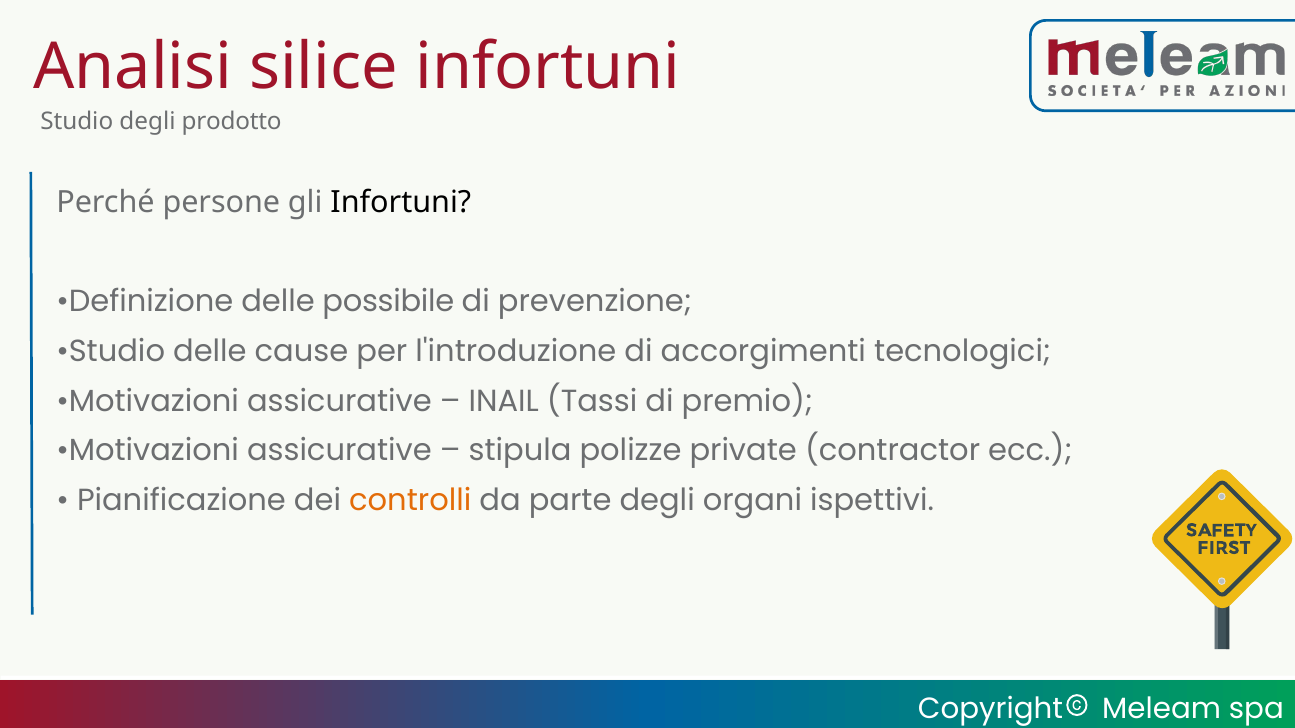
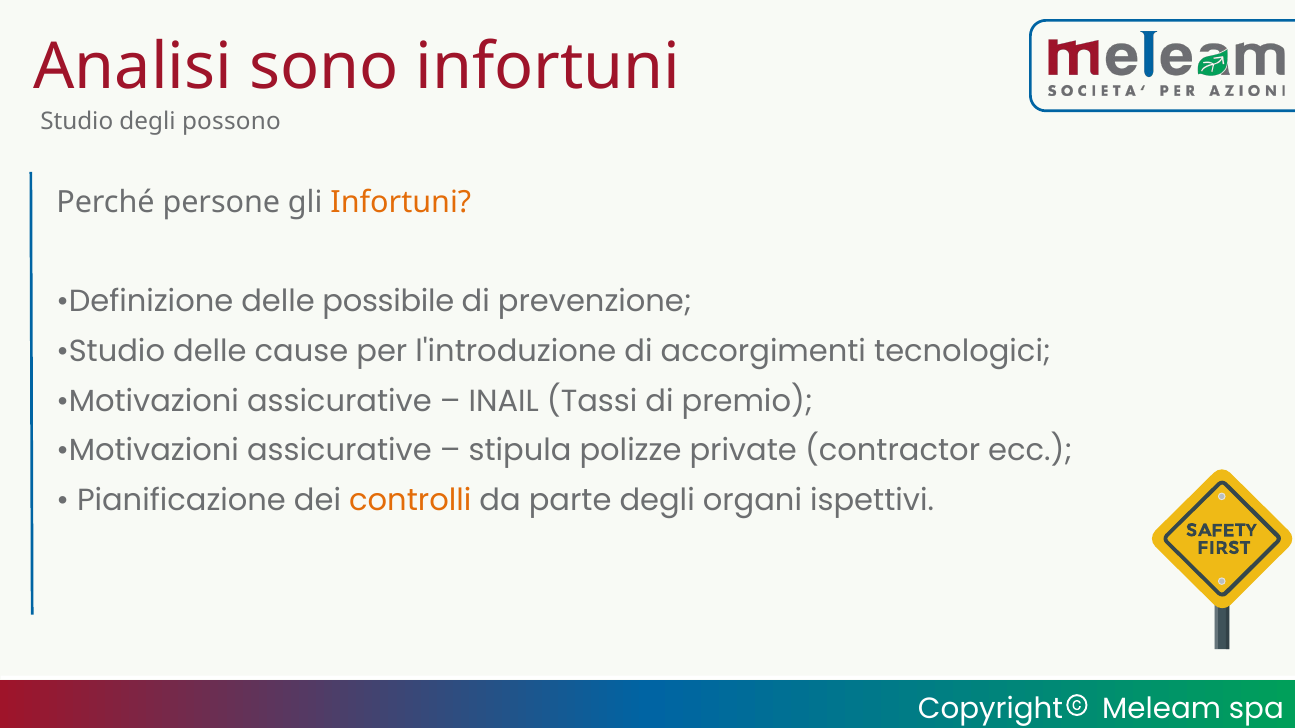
silice: silice -> sono
prodotto: prodotto -> possono
Infortuni at (401, 202) colour: black -> orange
